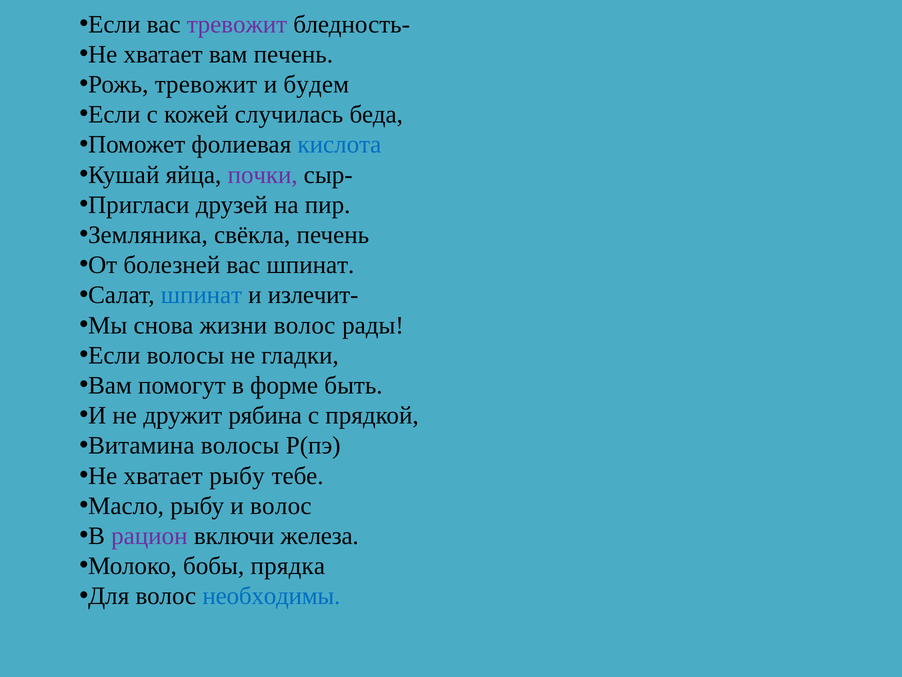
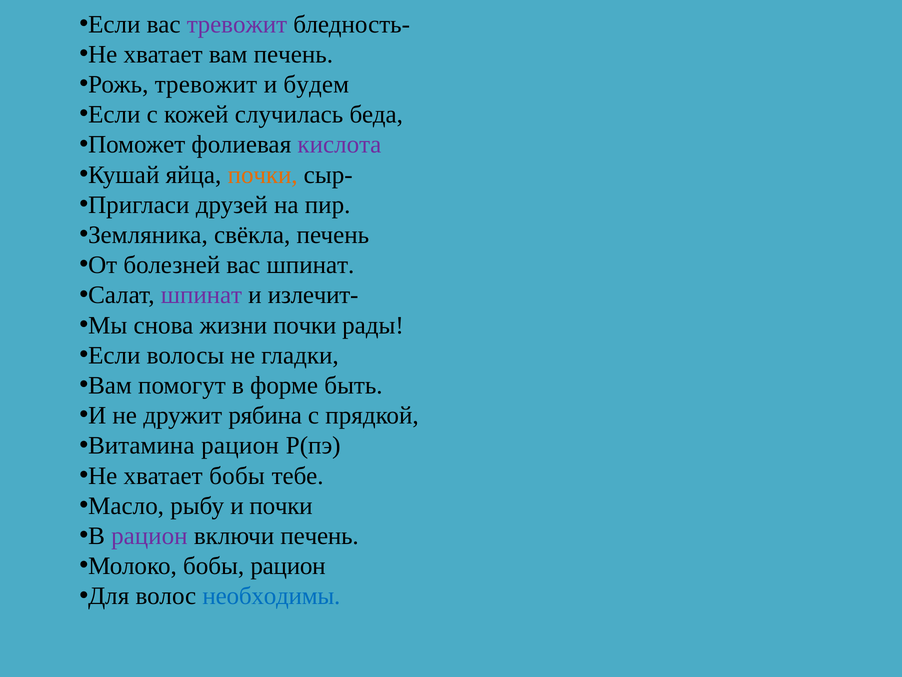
кислота colour: blue -> purple
почки at (263, 175) colour: purple -> orange
шпинат at (201, 295) colour: blue -> purple
жизни волос: волос -> почки
Витамина волосы: волосы -> рацион
хватает рыбу: рыбу -> бобы
и волос: волос -> почки
включи железа: железа -> печень
бобы прядка: прядка -> рацион
